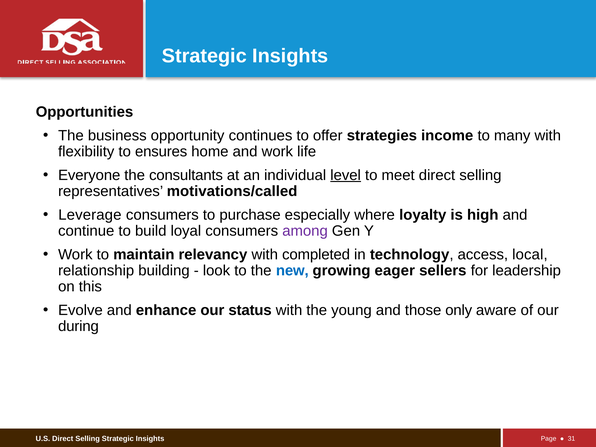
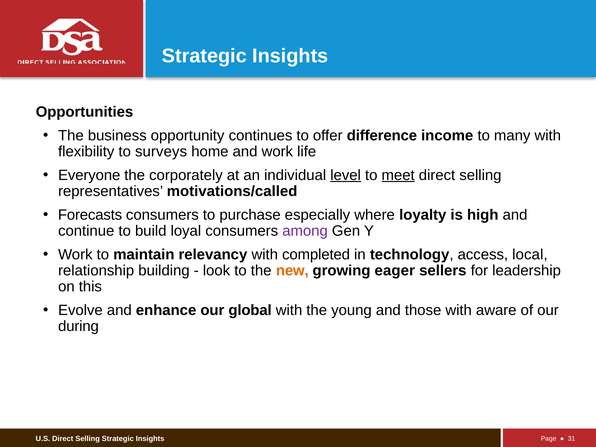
strategies: strategies -> difference
ensures: ensures -> surveys
consultants: consultants -> corporately
meet underline: none -> present
Leverage: Leverage -> Forecasts
new colour: blue -> orange
status: status -> global
those only: only -> with
